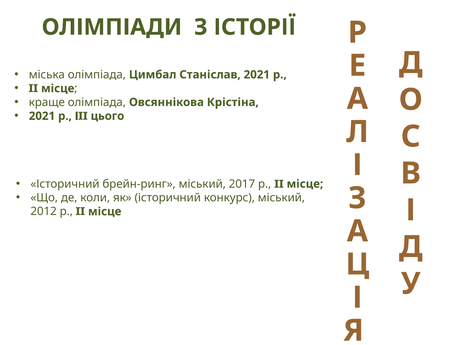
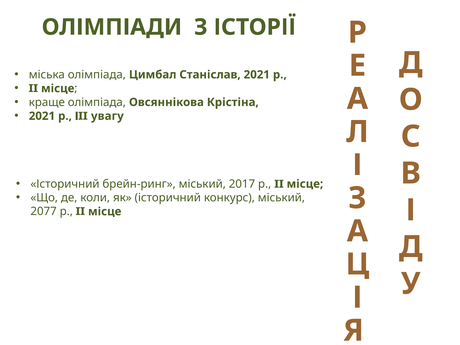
цього: цього -> увагу
2012: 2012 -> 2077
